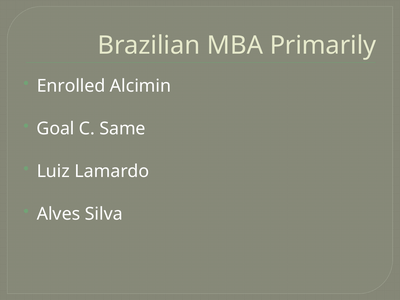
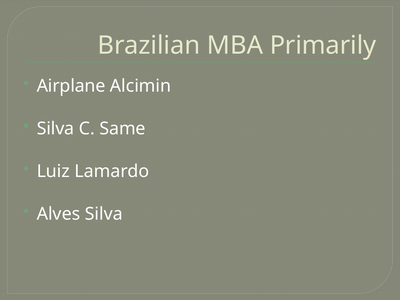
Enrolled: Enrolled -> Airplane
Goal at (56, 129): Goal -> Silva
